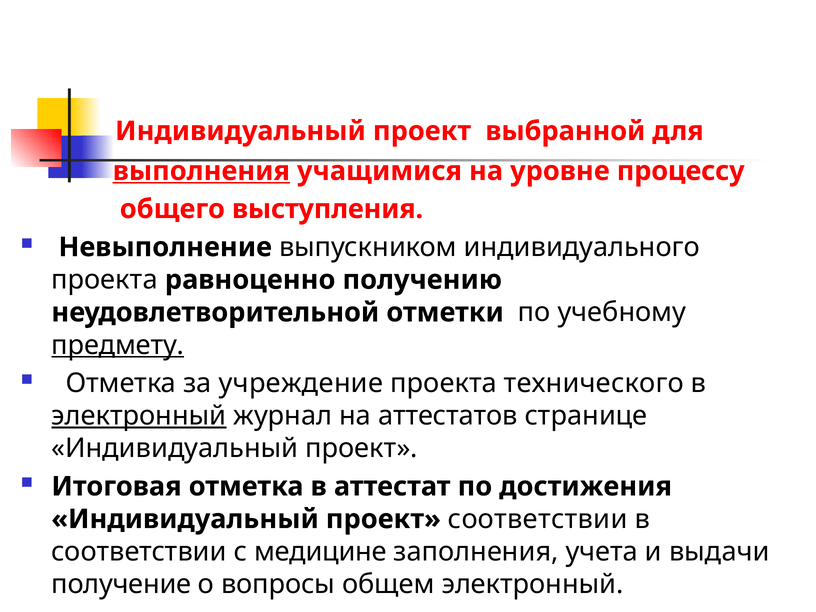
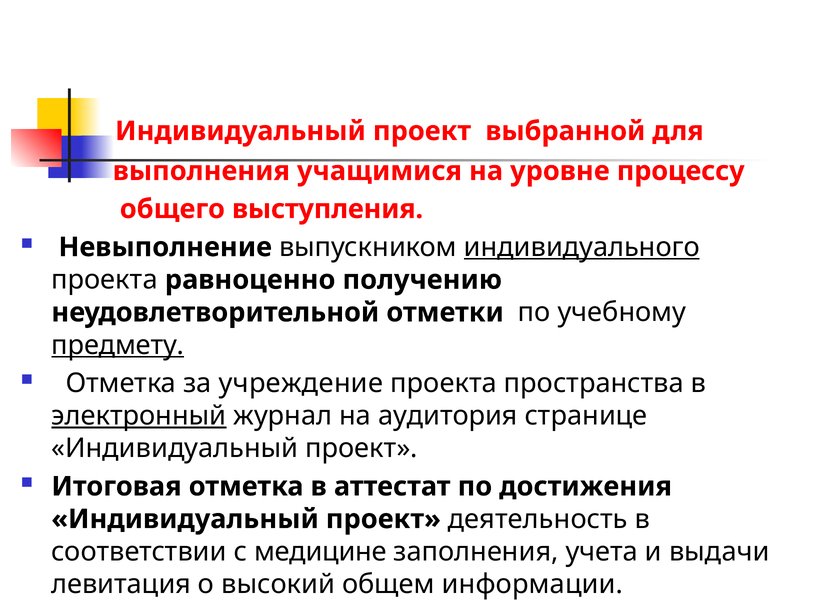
выполнения underline: present -> none
индивидуального underline: none -> present
технического: технического -> пространства
аттестатов: аттестатов -> аудитория
проект соответствии: соответствии -> деятельность
получение: получение -> левитация
вопросы: вопросы -> высокий
общем электронный: электронный -> информации
